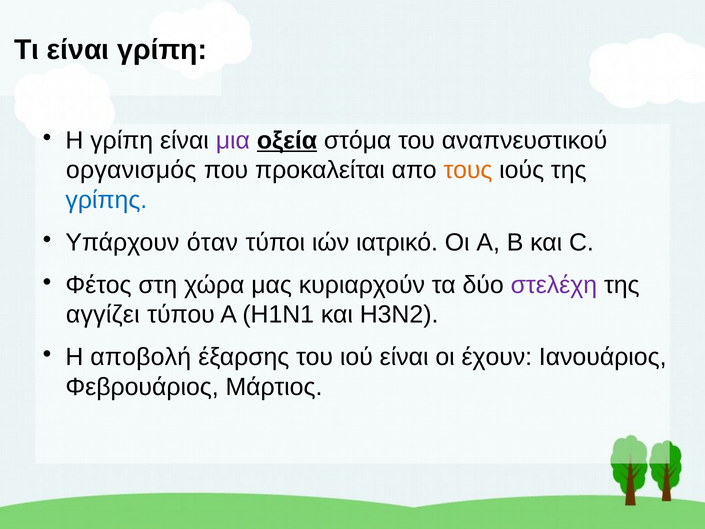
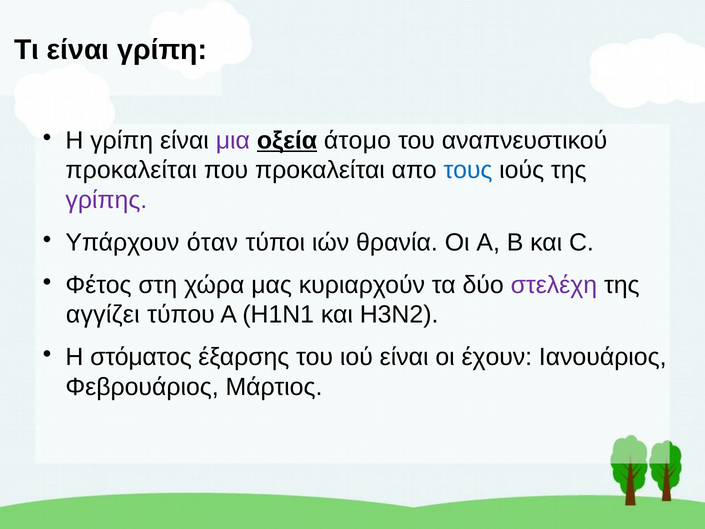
στόμα: στόμα -> άτομο
οργανισμός at (131, 170): οργανισμός -> προκαλείται
τους colour: orange -> blue
γρίπης colour: blue -> purple
ιατρικό: ιατρικό -> θρανία
αποβολή: αποβολή -> στόματος
